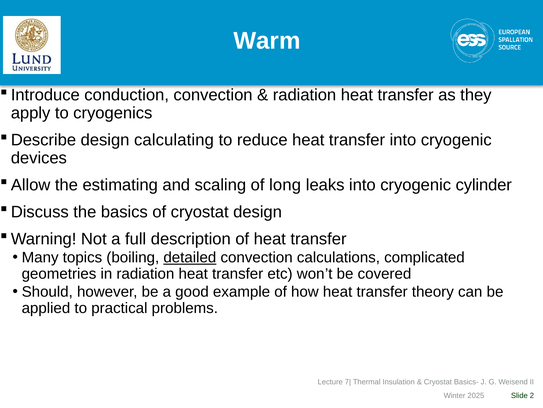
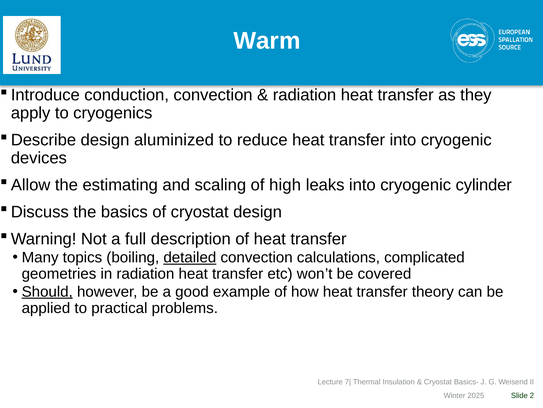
calculating: calculating -> aluminized
long: long -> high
Should underline: none -> present
